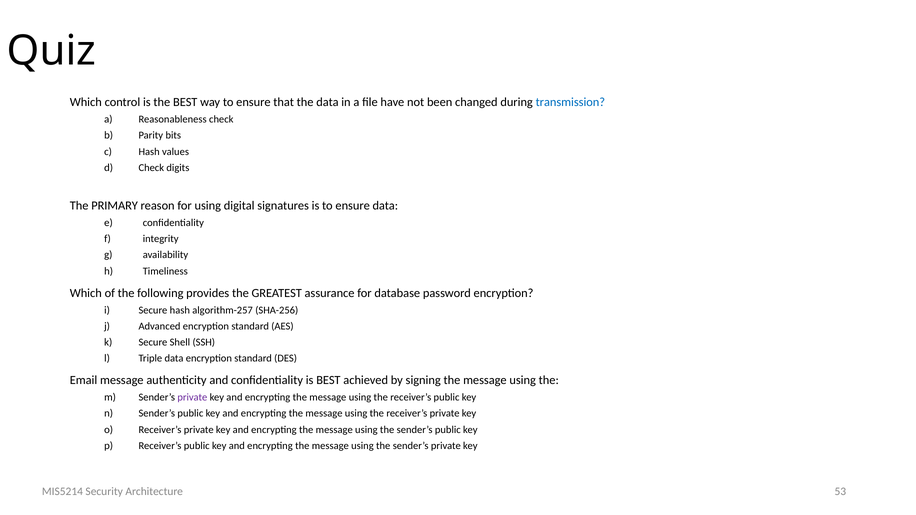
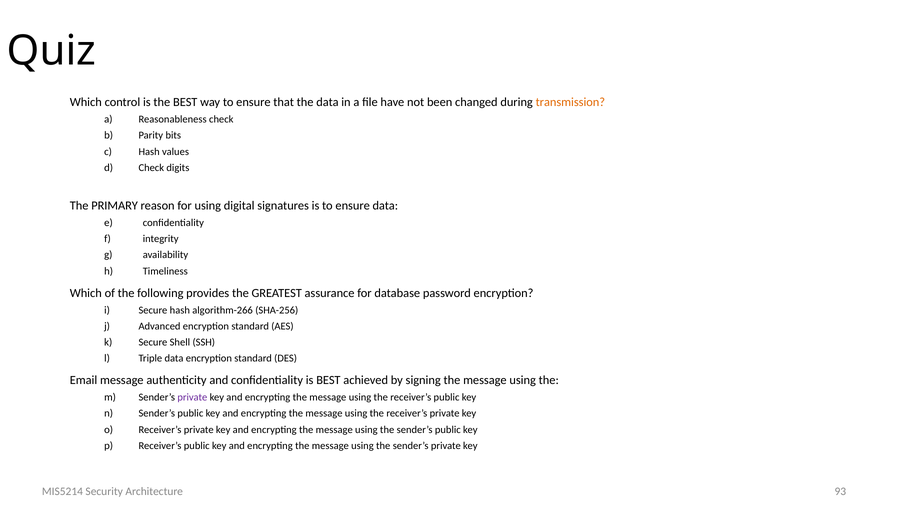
transmission colour: blue -> orange
algorithm-257: algorithm-257 -> algorithm-266
53: 53 -> 93
